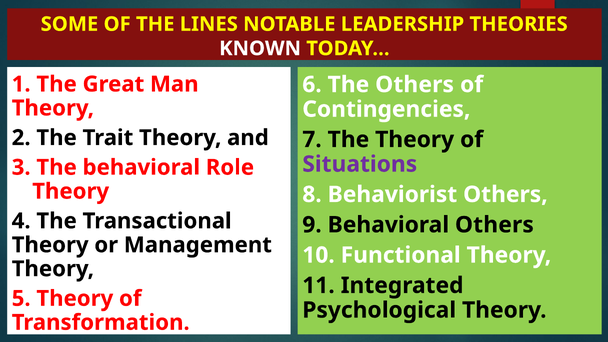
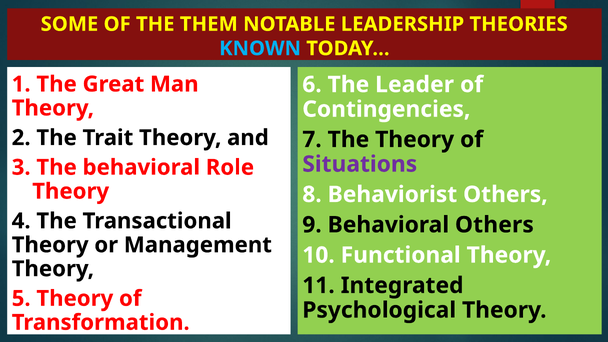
LINES: LINES -> THEM
KNOWN colour: white -> light blue
The Others: Others -> Leader
